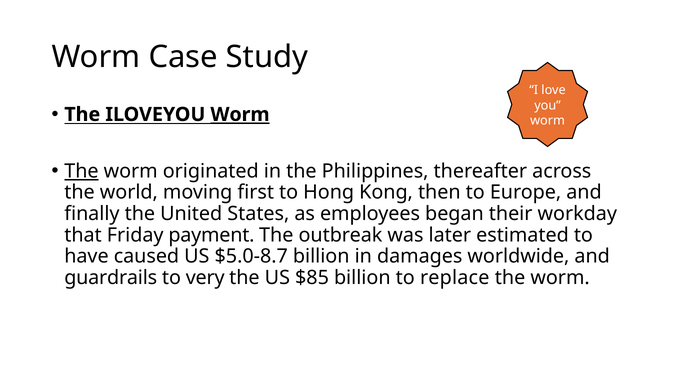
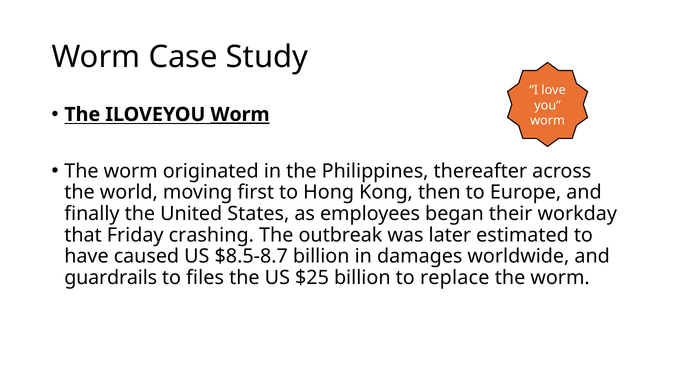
The at (81, 171) underline: present -> none
payment: payment -> crashing
$5.0-8.7: $5.0-8.7 -> $8.5-8.7
very: very -> files
$85: $85 -> $25
